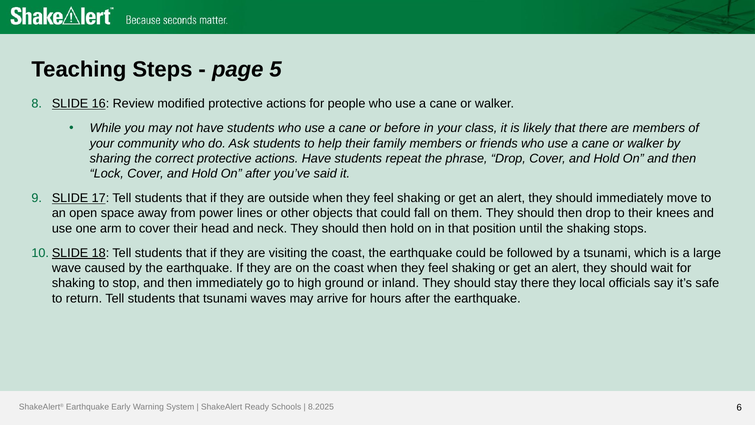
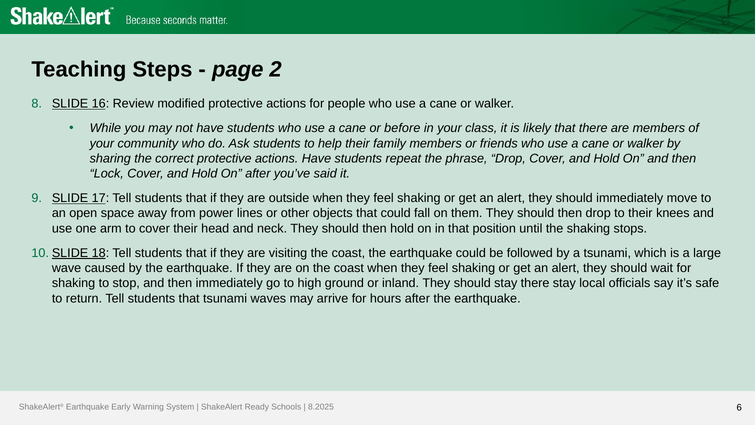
5: 5 -> 2
there they: they -> stay
